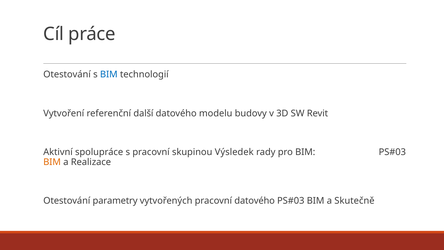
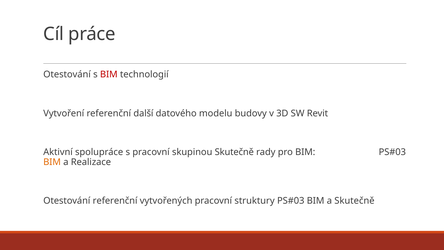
BIM at (109, 74) colour: blue -> red
skupinou Výsledek: Výsledek -> Skutečně
Otestování parametry: parametry -> referenční
pracovní datového: datového -> struktury
